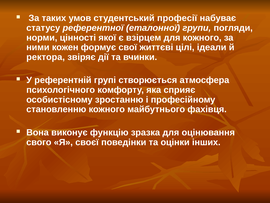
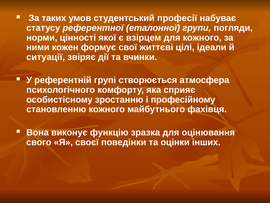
ректора: ректора -> ситуації
